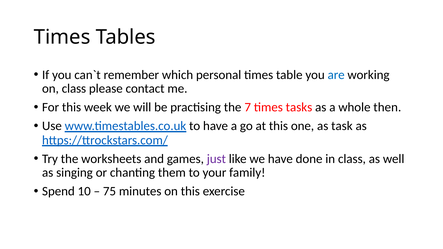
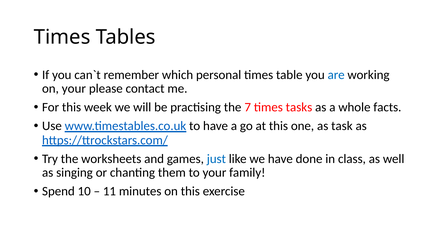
on class: class -> your
then: then -> facts
just colour: purple -> blue
75: 75 -> 11
